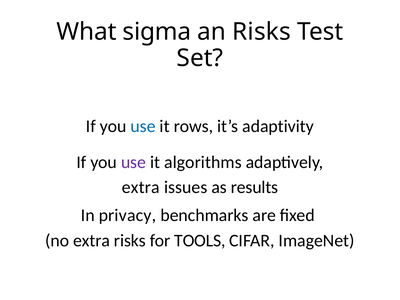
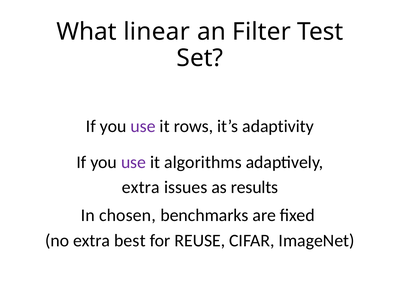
sigma: sigma -> linear
an Risks: Risks -> Filter
use at (143, 126) colour: blue -> purple
privacy: privacy -> chosen
extra risks: risks -> best
TOOLS: TOOLS -> REUSE
